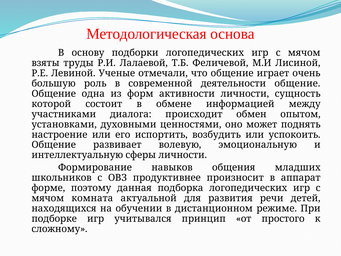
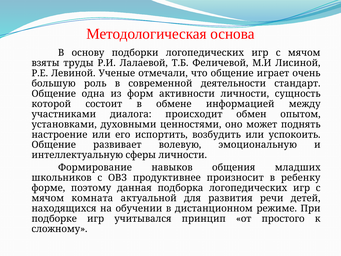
деятельности общение: общение -> стандарт
аппарат: аппарат -> ребенку
